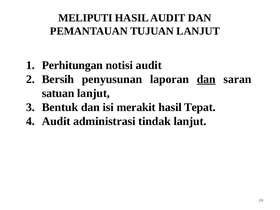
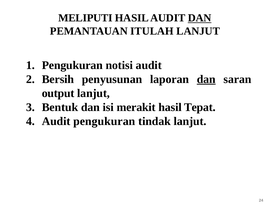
DAN at (200, 18) underline: none -> present
TUJUAN: TUJUAN -> ITULAH
Perhitungan at (72, 65): Perhitungan -> Pengukuran
satuan: satuan -> output
Audit administrasi: administrasi -> pengukuran
